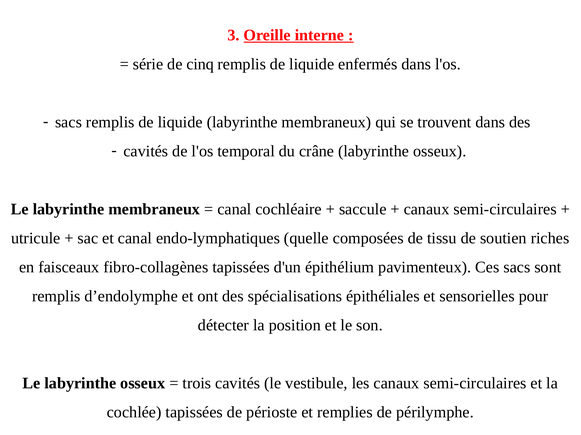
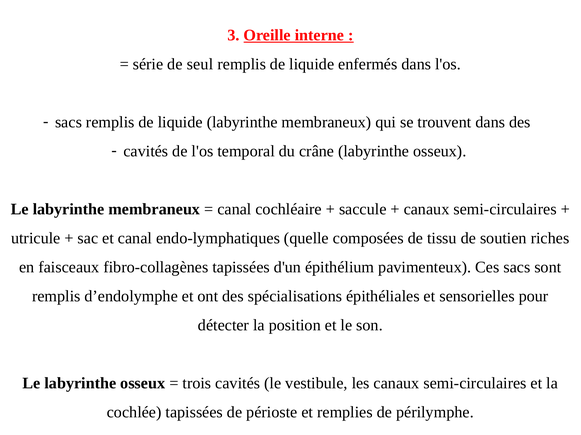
cinq: cinq -> seul
